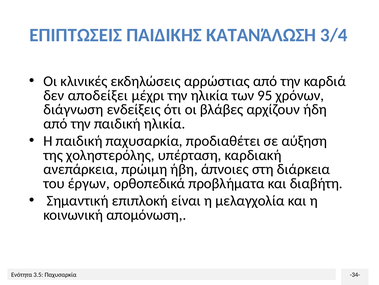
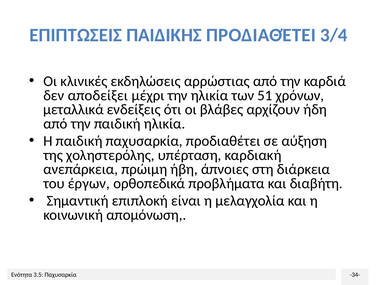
ΠΑΙΔΙΚΗΣ ΚΑΤΑΝΆΛΩΣΗ: ΚΑΤΑΝΆΛΩΣΗ -> ΠΡΟΔΙΑΘΈΤΕΙ
95: 95 -> 51
διάγνωση: διάγνωση -> μεταλλικά
